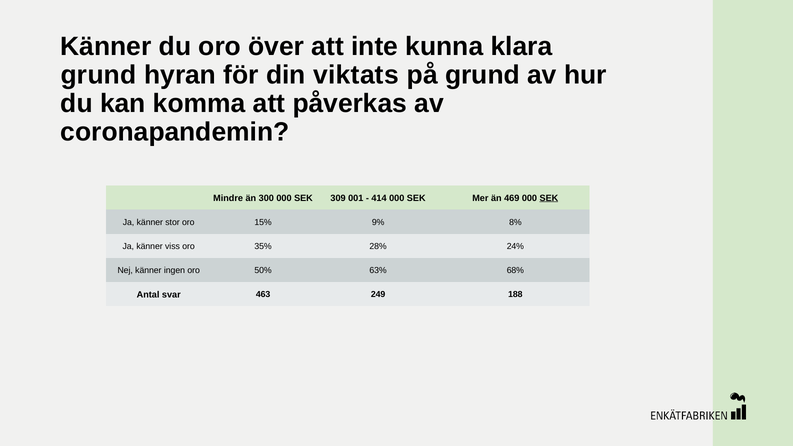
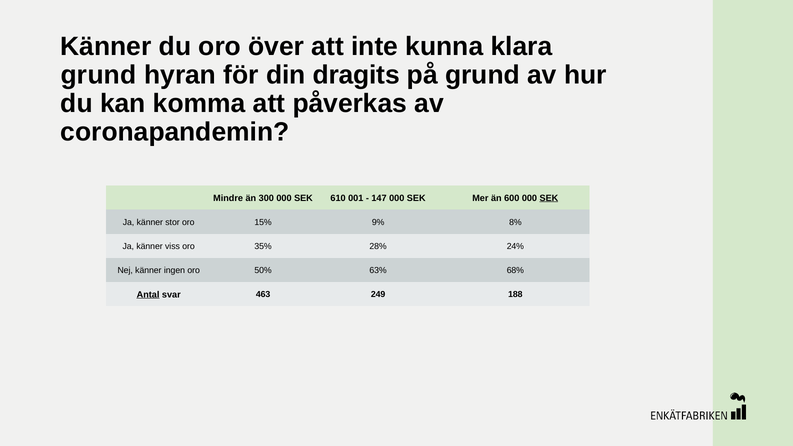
viktats: viktats -> dragits
309: 309 -> 610
414: 414 -> 147
469: 469 -> 600
Antal underline: none -> present
